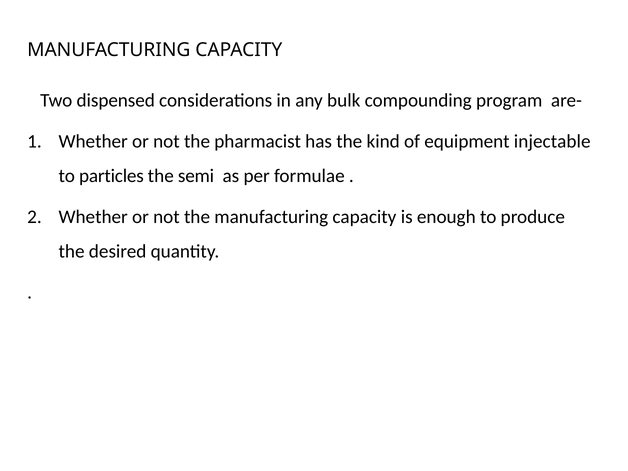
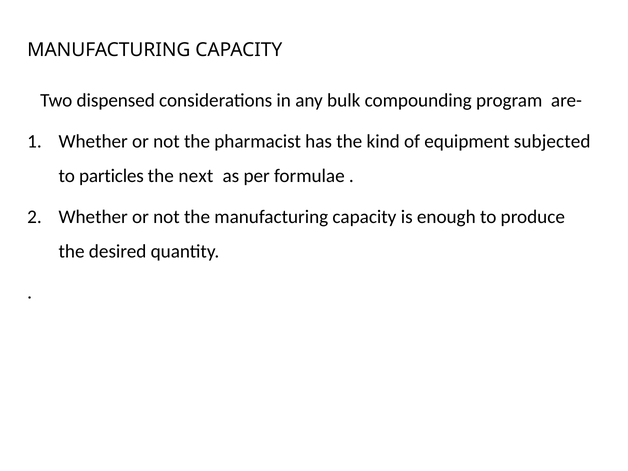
injectable: injectable -> subjected
semi: semi -> next
